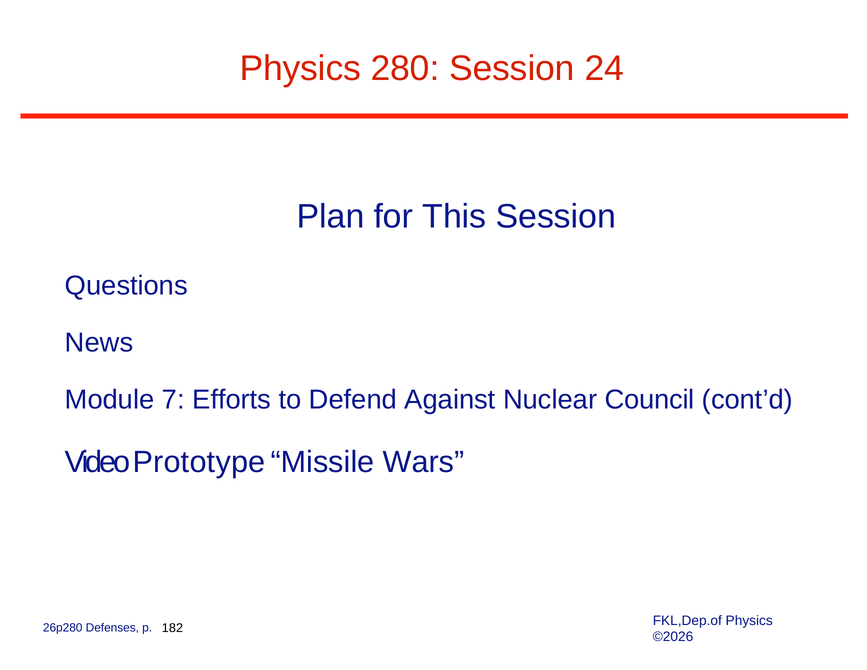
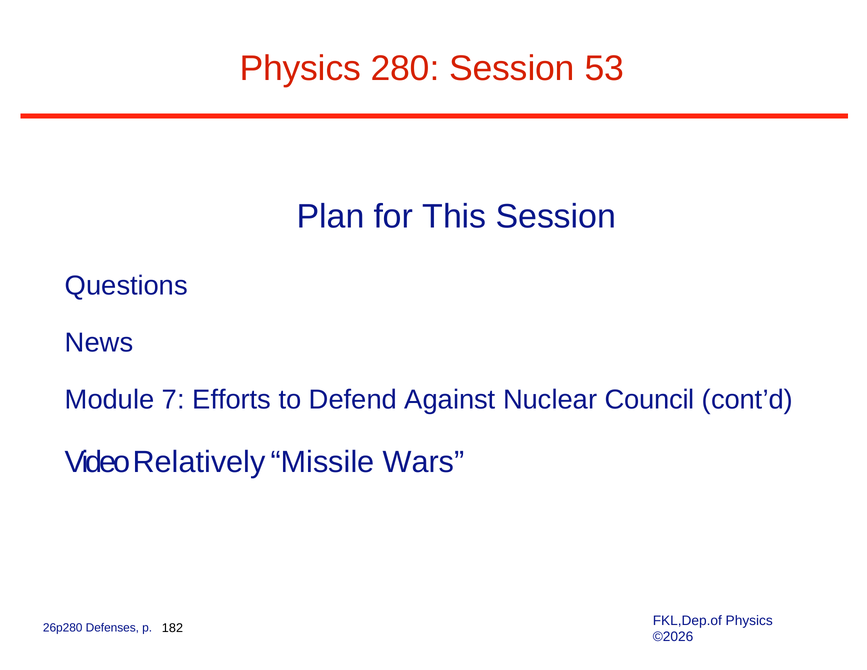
24: 24 -> 53
Prototype: Prototype -> Relatively
